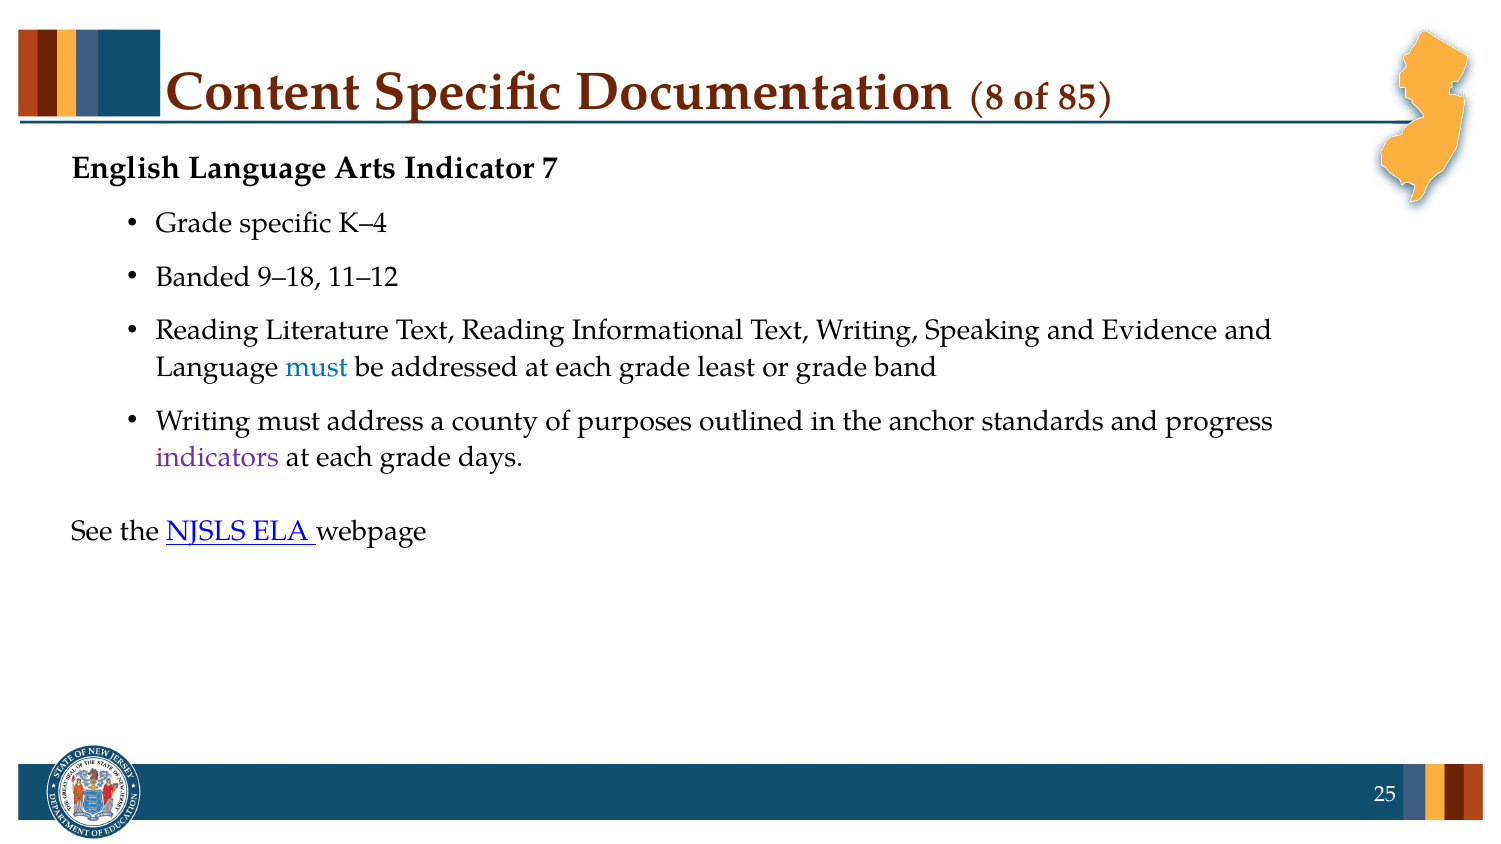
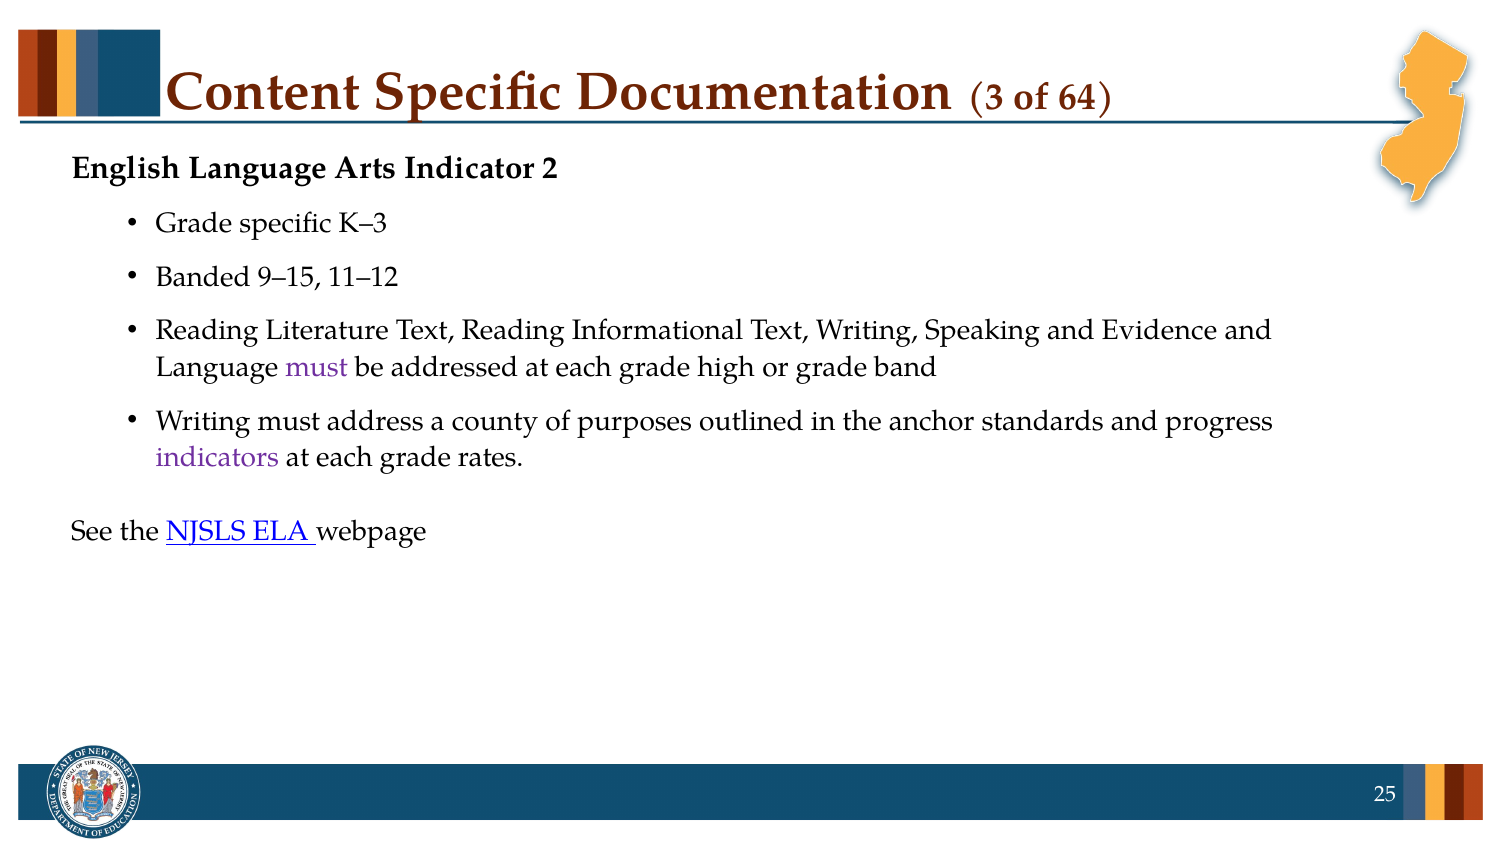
8: 8 -> 3
85: 85 -> 64
7: 7 -> 2
K–4: K–4 -> K–3
9–18: 9–18 -> 9–15
must at (317, 367) colour: blue -> purple
least: least -> high
days: days -> rates
